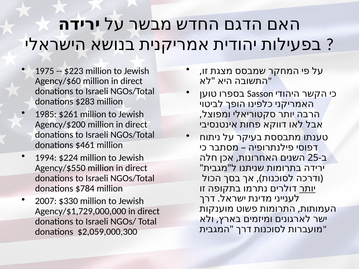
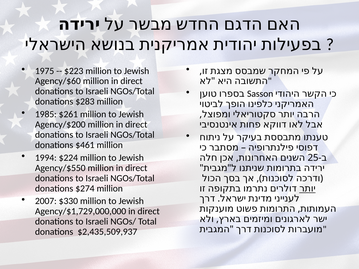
$784: $784 -> $274
$2,059,000,300: $2,059,000,300 -> $2,435,509,937
